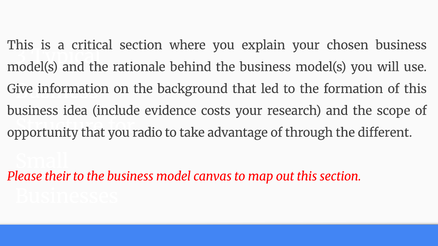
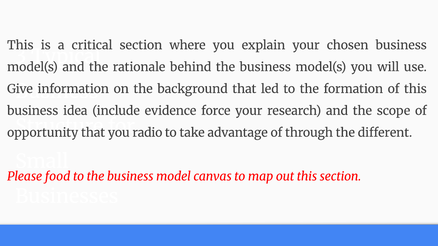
costs: costs -> force
their: their -> food
